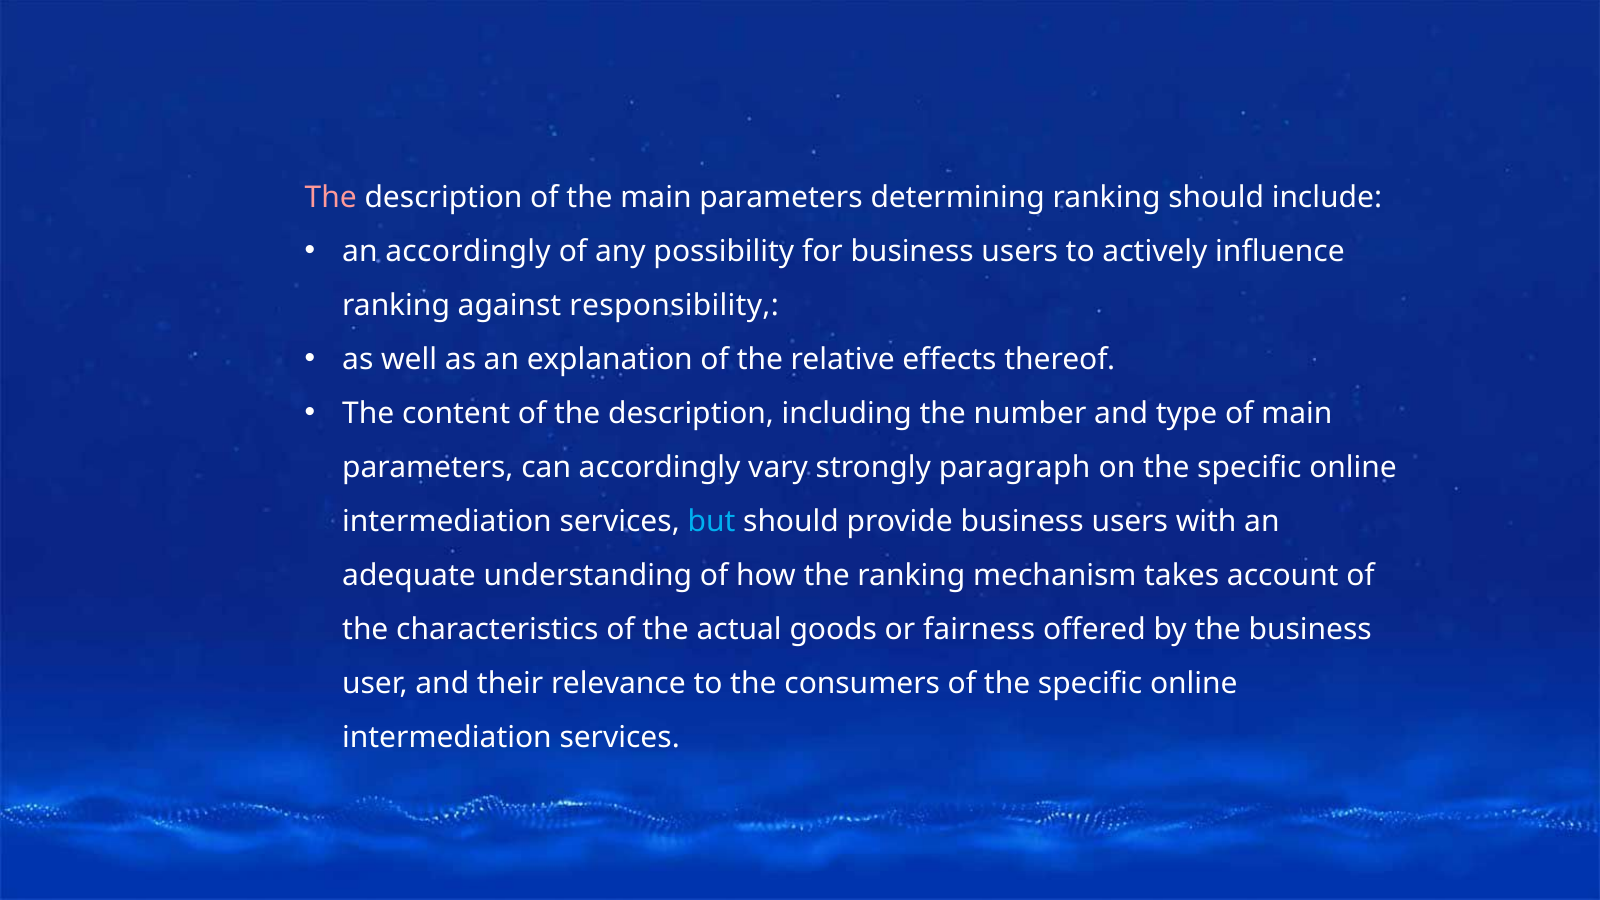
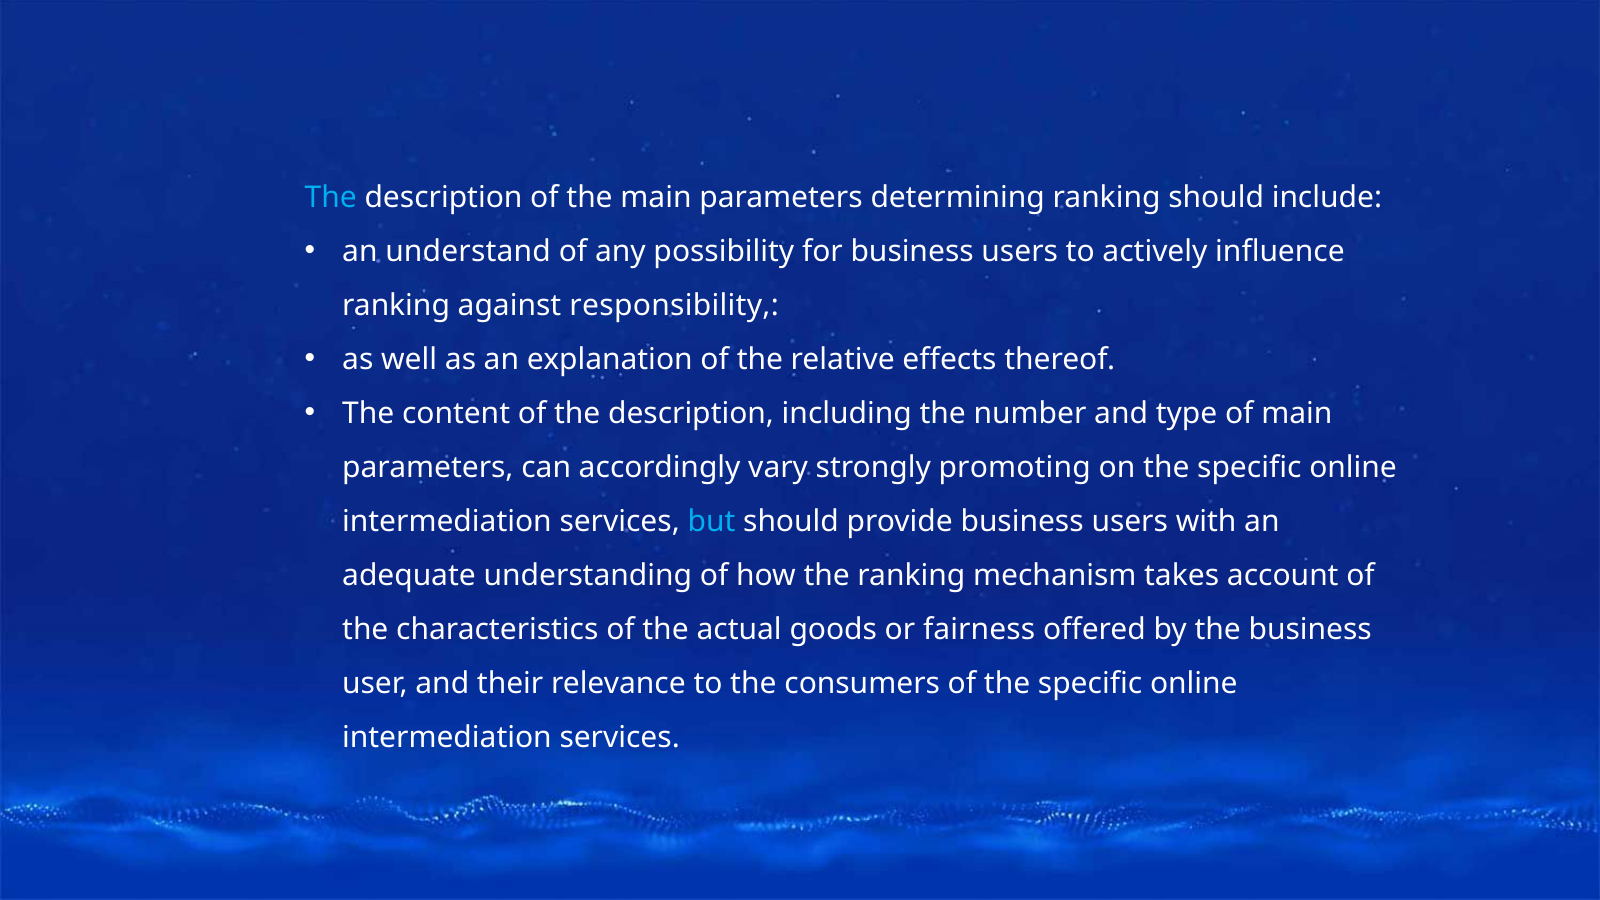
The at (331, 197) colour: pink -> light blue
an accordingly: accordingly -> understand
paragraph: paragraph -> promoting
